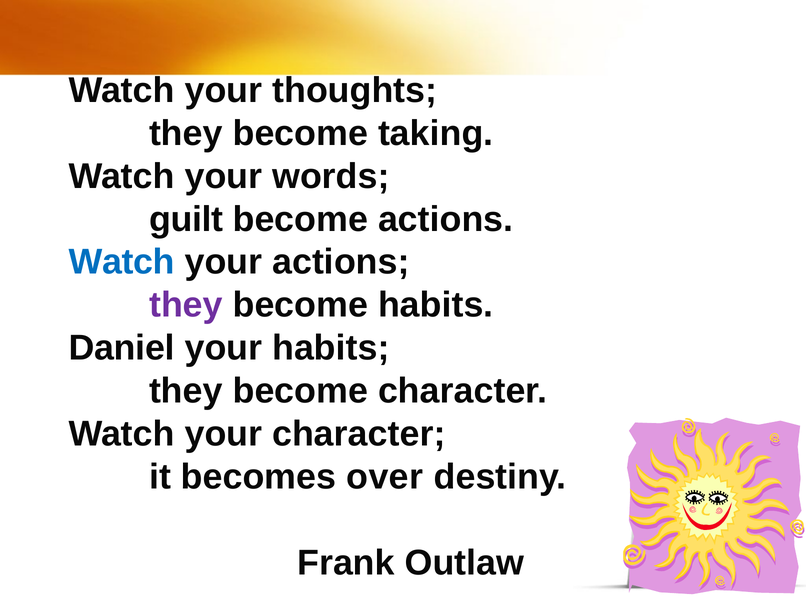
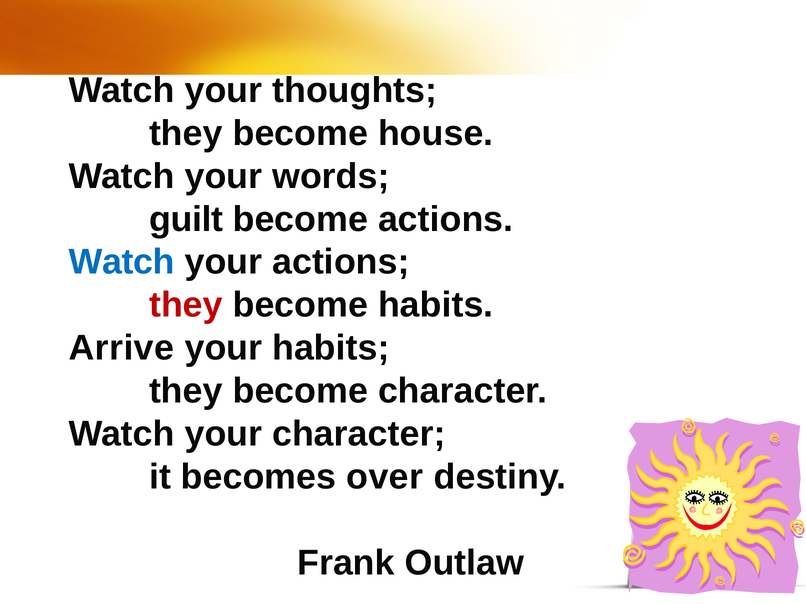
taking: taking -> house
they at (186, 305) colour: purple -> red
Daniel: Daniel -> Arrive
